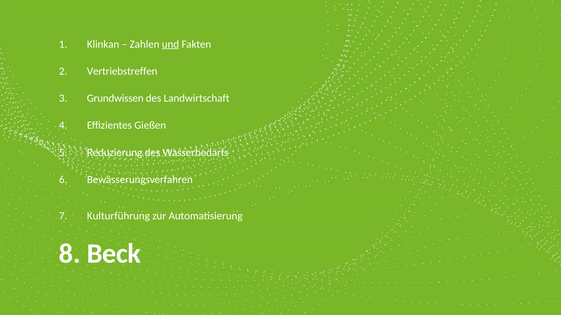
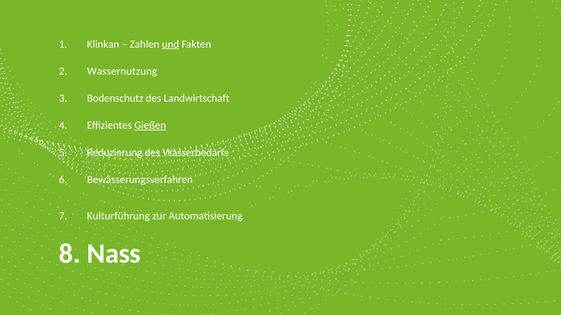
Vertriebstreffen: Vertriebstreffen -> Wassernutzung
Grundwissen: Grundwissen -> Bodenschutz
Gießen underline: none -> present
Beck: Beck -> Nass
